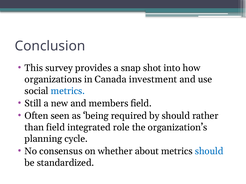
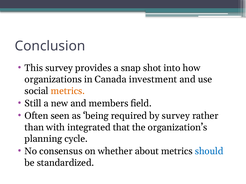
metrics at (68, 91) colour: blue -> orange
by should: should -> survey
than field: field -> with
role: role -> that
